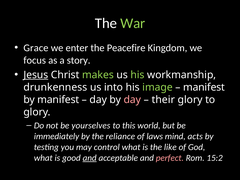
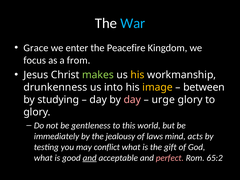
War colour: light green -> light blue
story: story -> from
Jesus underline: present -> none
his at (137, 75) colour: light green -> yellow
image colour: light green -> yellow
manifest at (204, 87): manifest -> between
by manifest: manifest -> studying
their: their -> urge
yourselves: yourselves -> gentleness
reliance: reliance -> jealousy
control: control -> conflict
like: like -> gift
15:2: 15:2 -> 65:2
